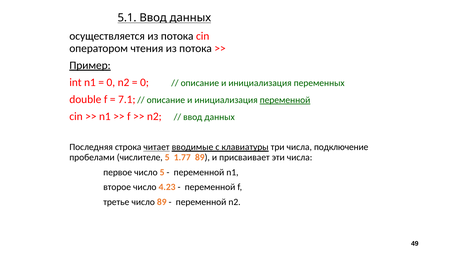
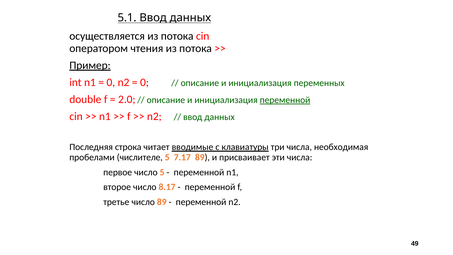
7.1: 7.1 -> 2.0
читает underline: present -> none
подключение: подключение -> необходимая
1.77: 1.77 -> 7.17
4.23: 4.23 -> 8.17
